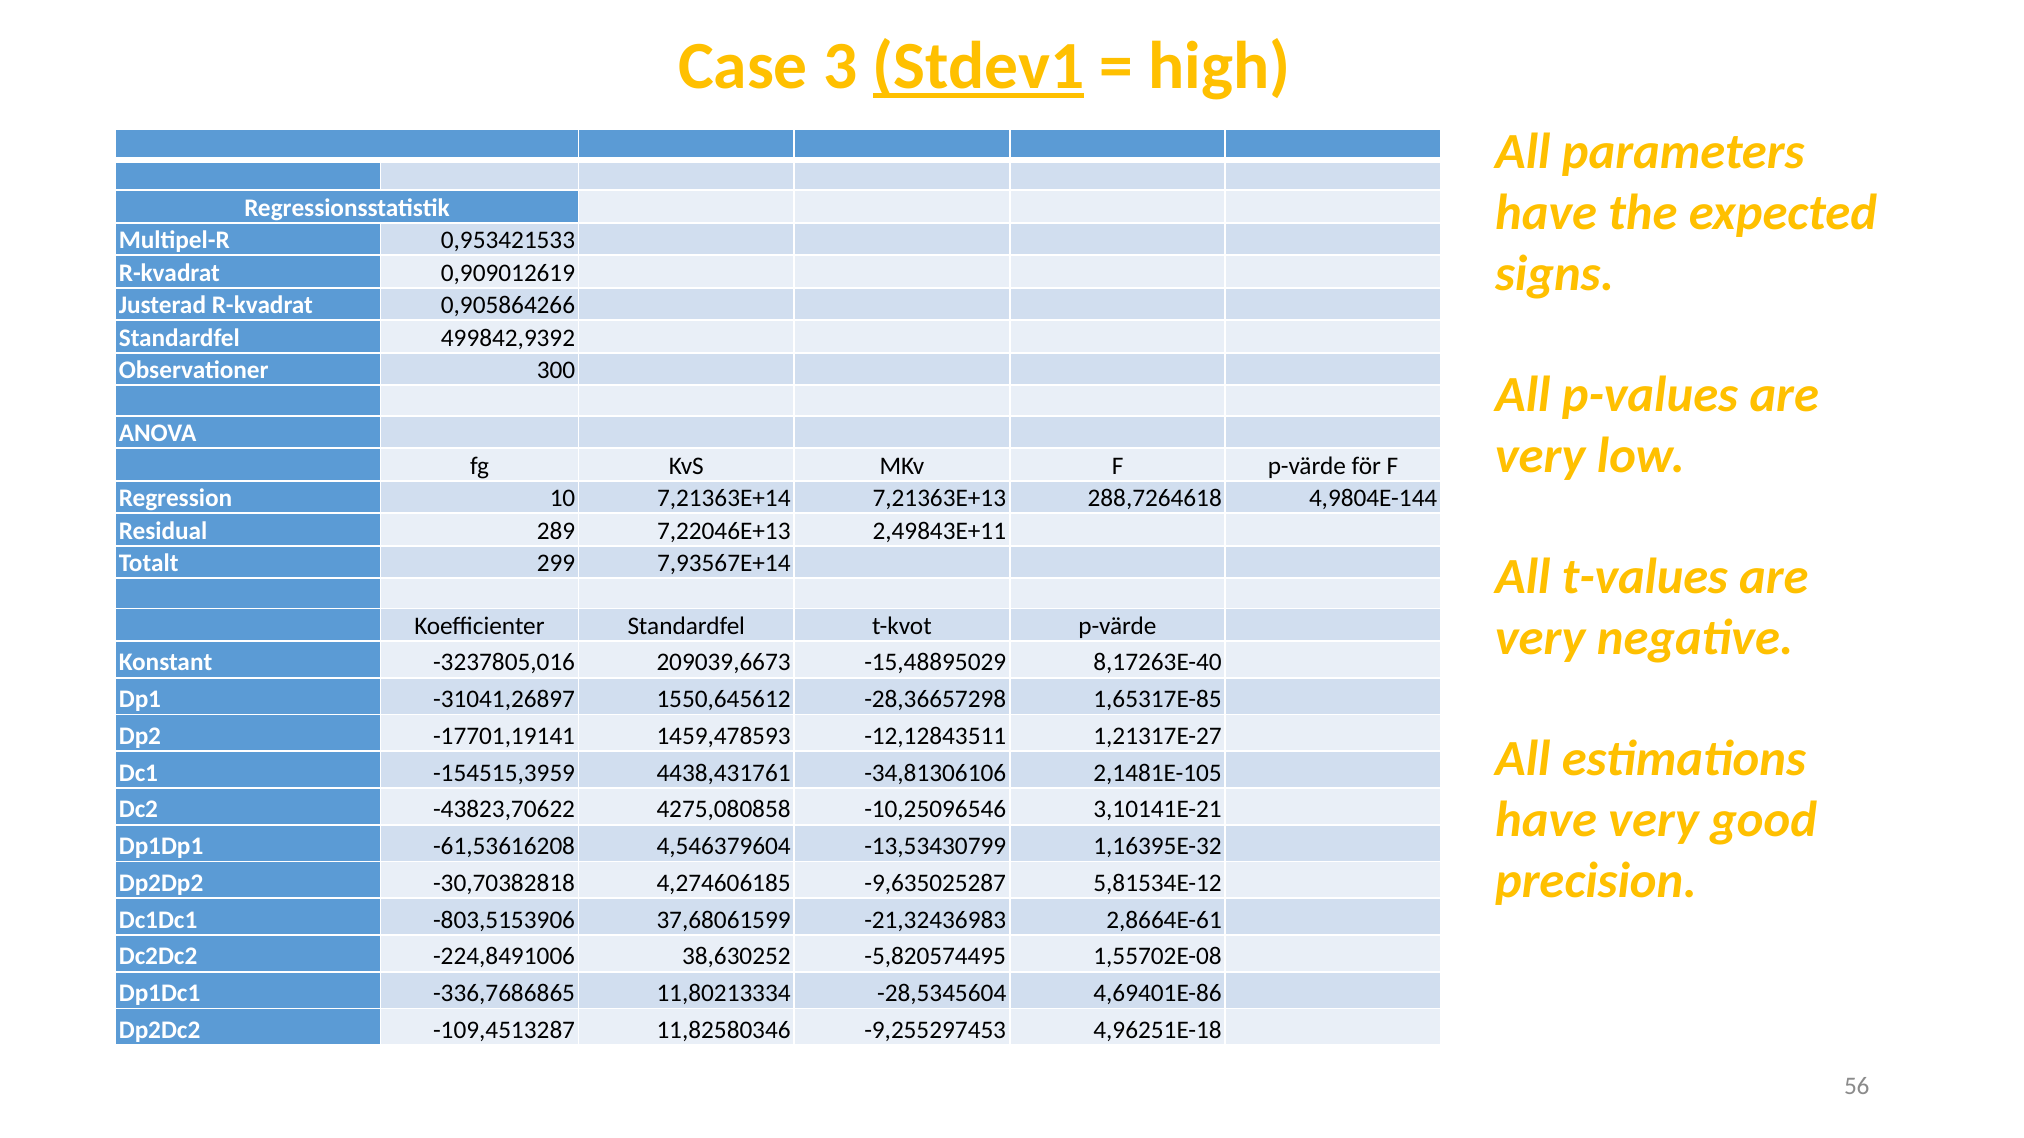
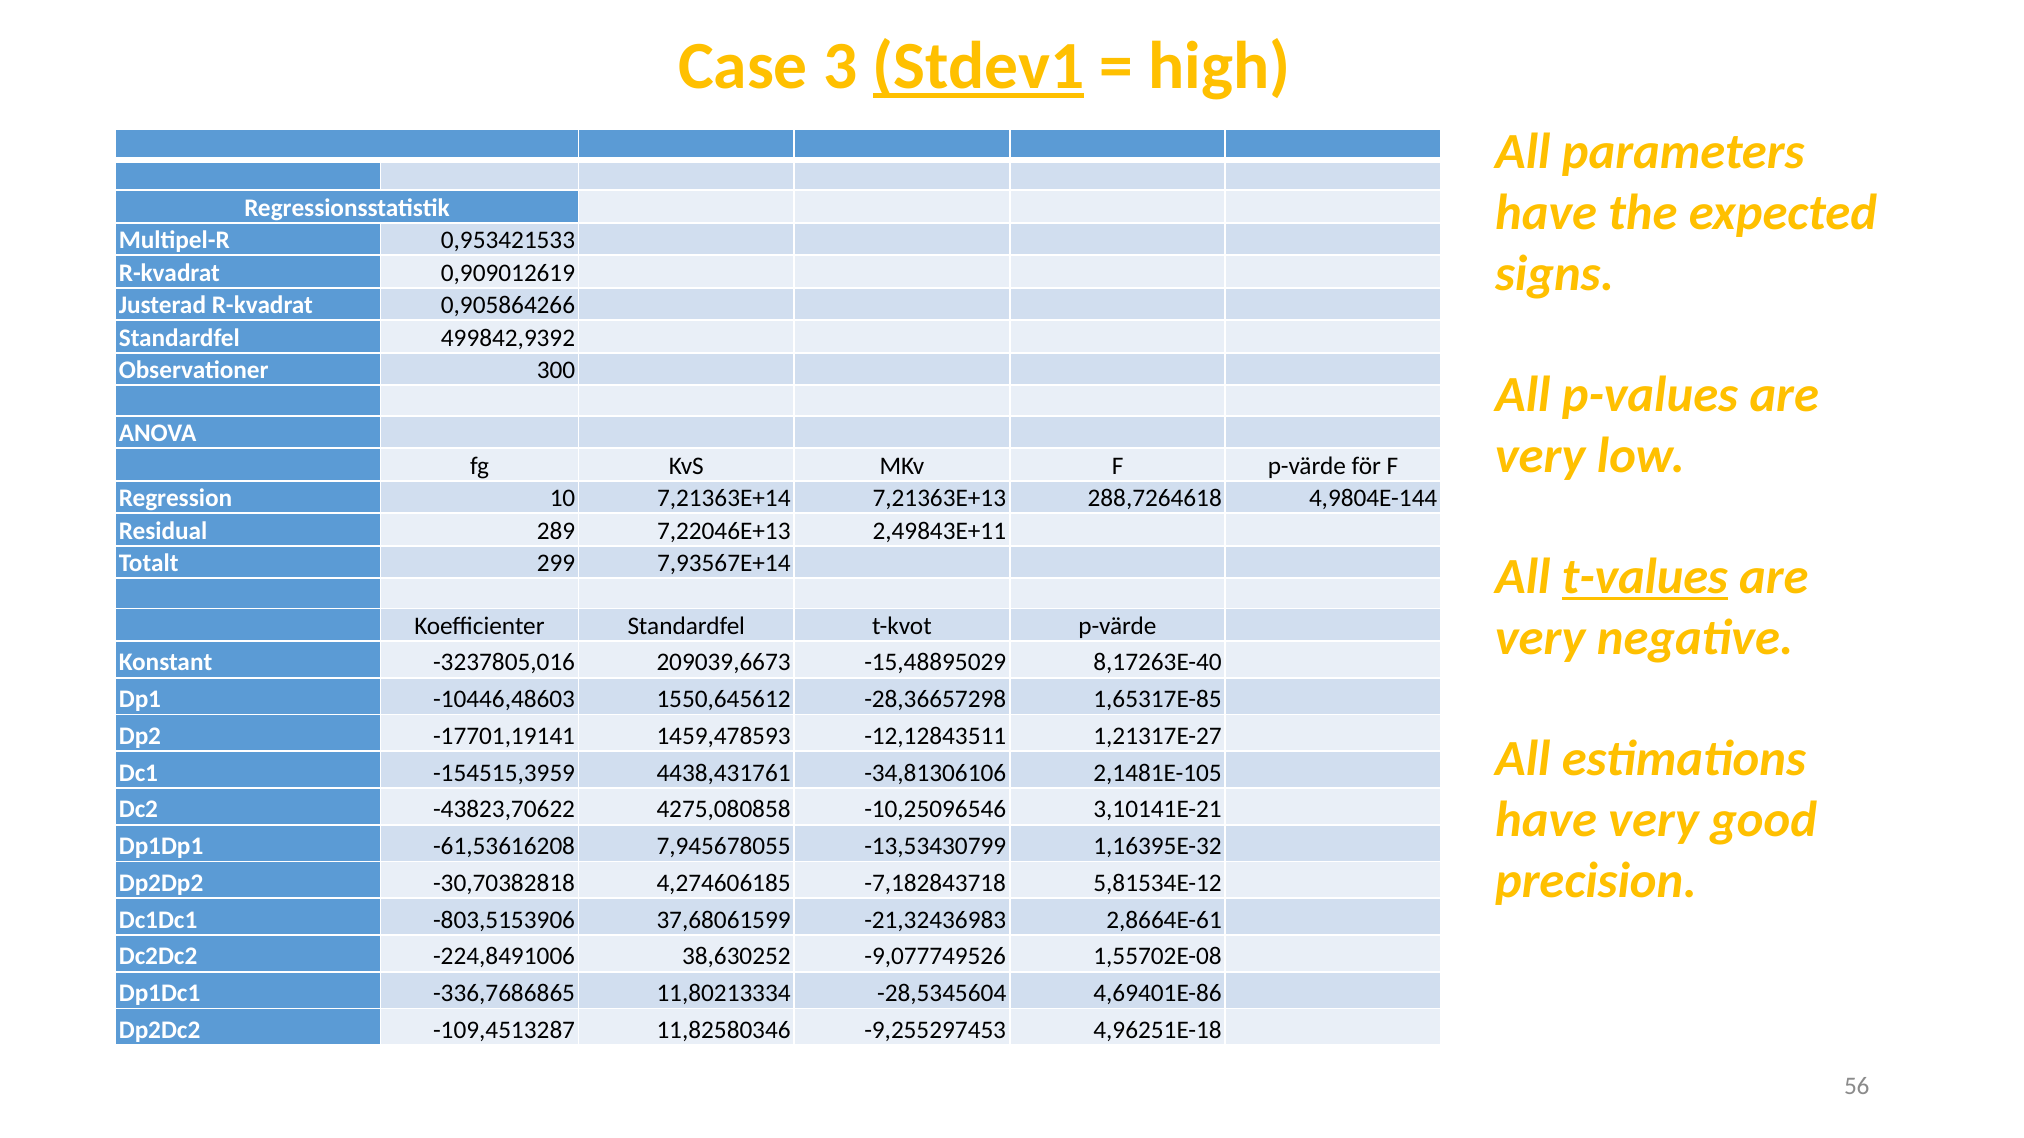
t-values underline: none -> present
-31041,26897: -31041,26897 -> -10446,48603
4,546379604: 4,546379604 -> 7,945678055
-9,635025287: -9,635025287 -> -7,182843718
-5,820574495: -5,820574495 -> -9,077749526
